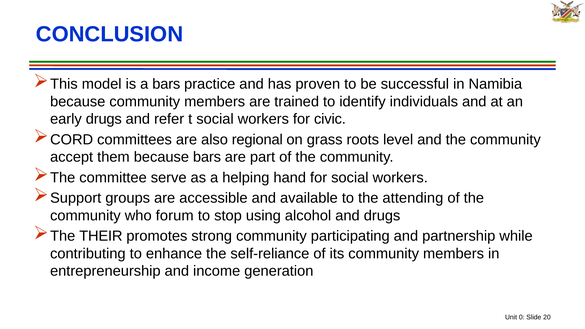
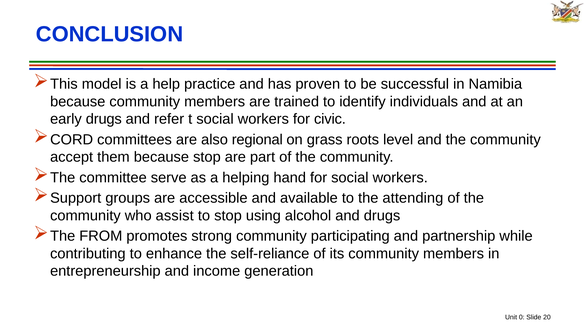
a bars: bars -> help
because bars: bars -> stop
forum: forum -> assist
THEIR: THEIR -> FROM
